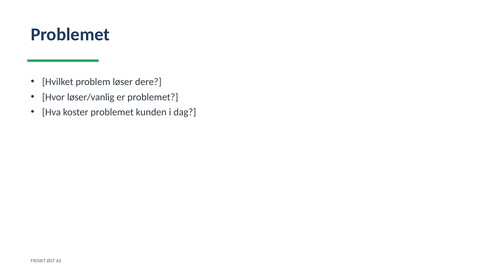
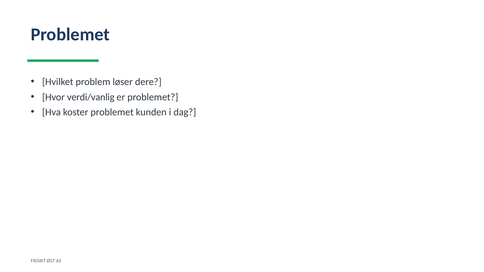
løser/vanlig: løser/vanlig -> verdi/vanlig
